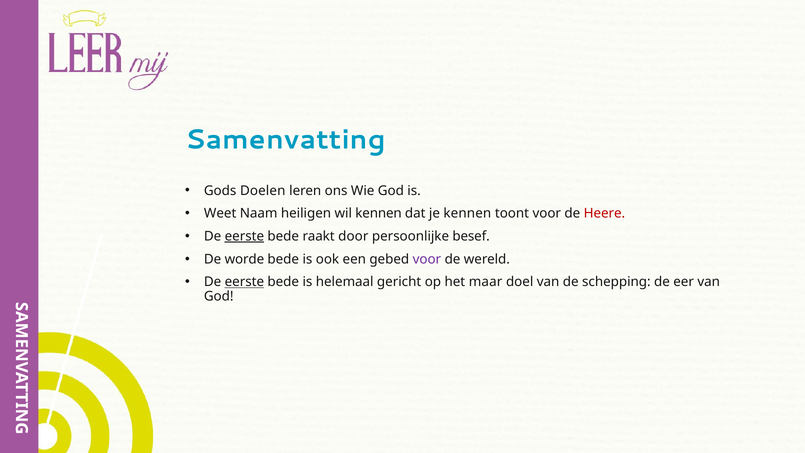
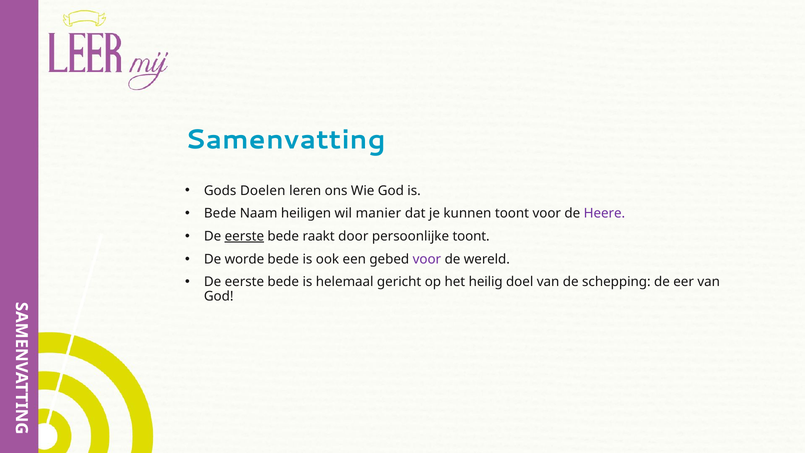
Weet at (220, 213): Weet -> Bede
wil kennen: kennen -> manier
je kennen: kennen -> kunnen
Heere colour: red -> purple
persoonlijke besef: besef -> toont
eerste at (244, 282) underline: present -> none
maar: maar -> heilig
